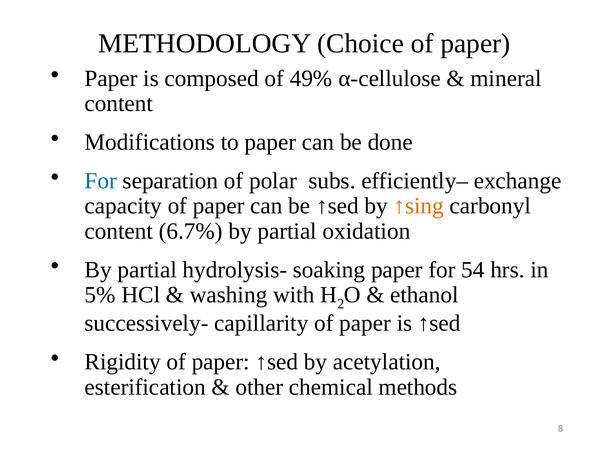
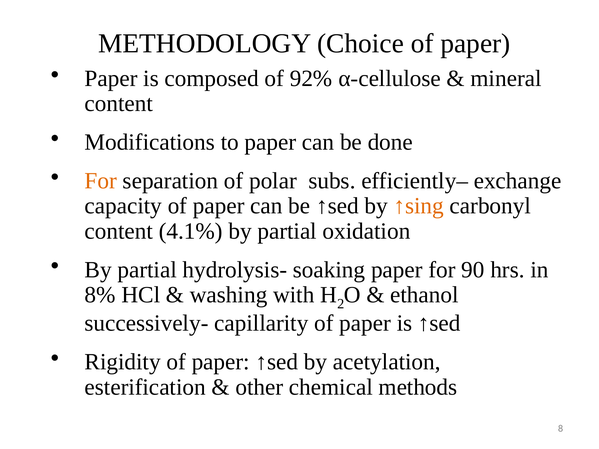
49%: 49% -> 92%
For at (101, 181) colour: blue -> orange
6.7%: 6.7% -> 4.1%
54: 54 -> 90
5%: 5% -> 8%
